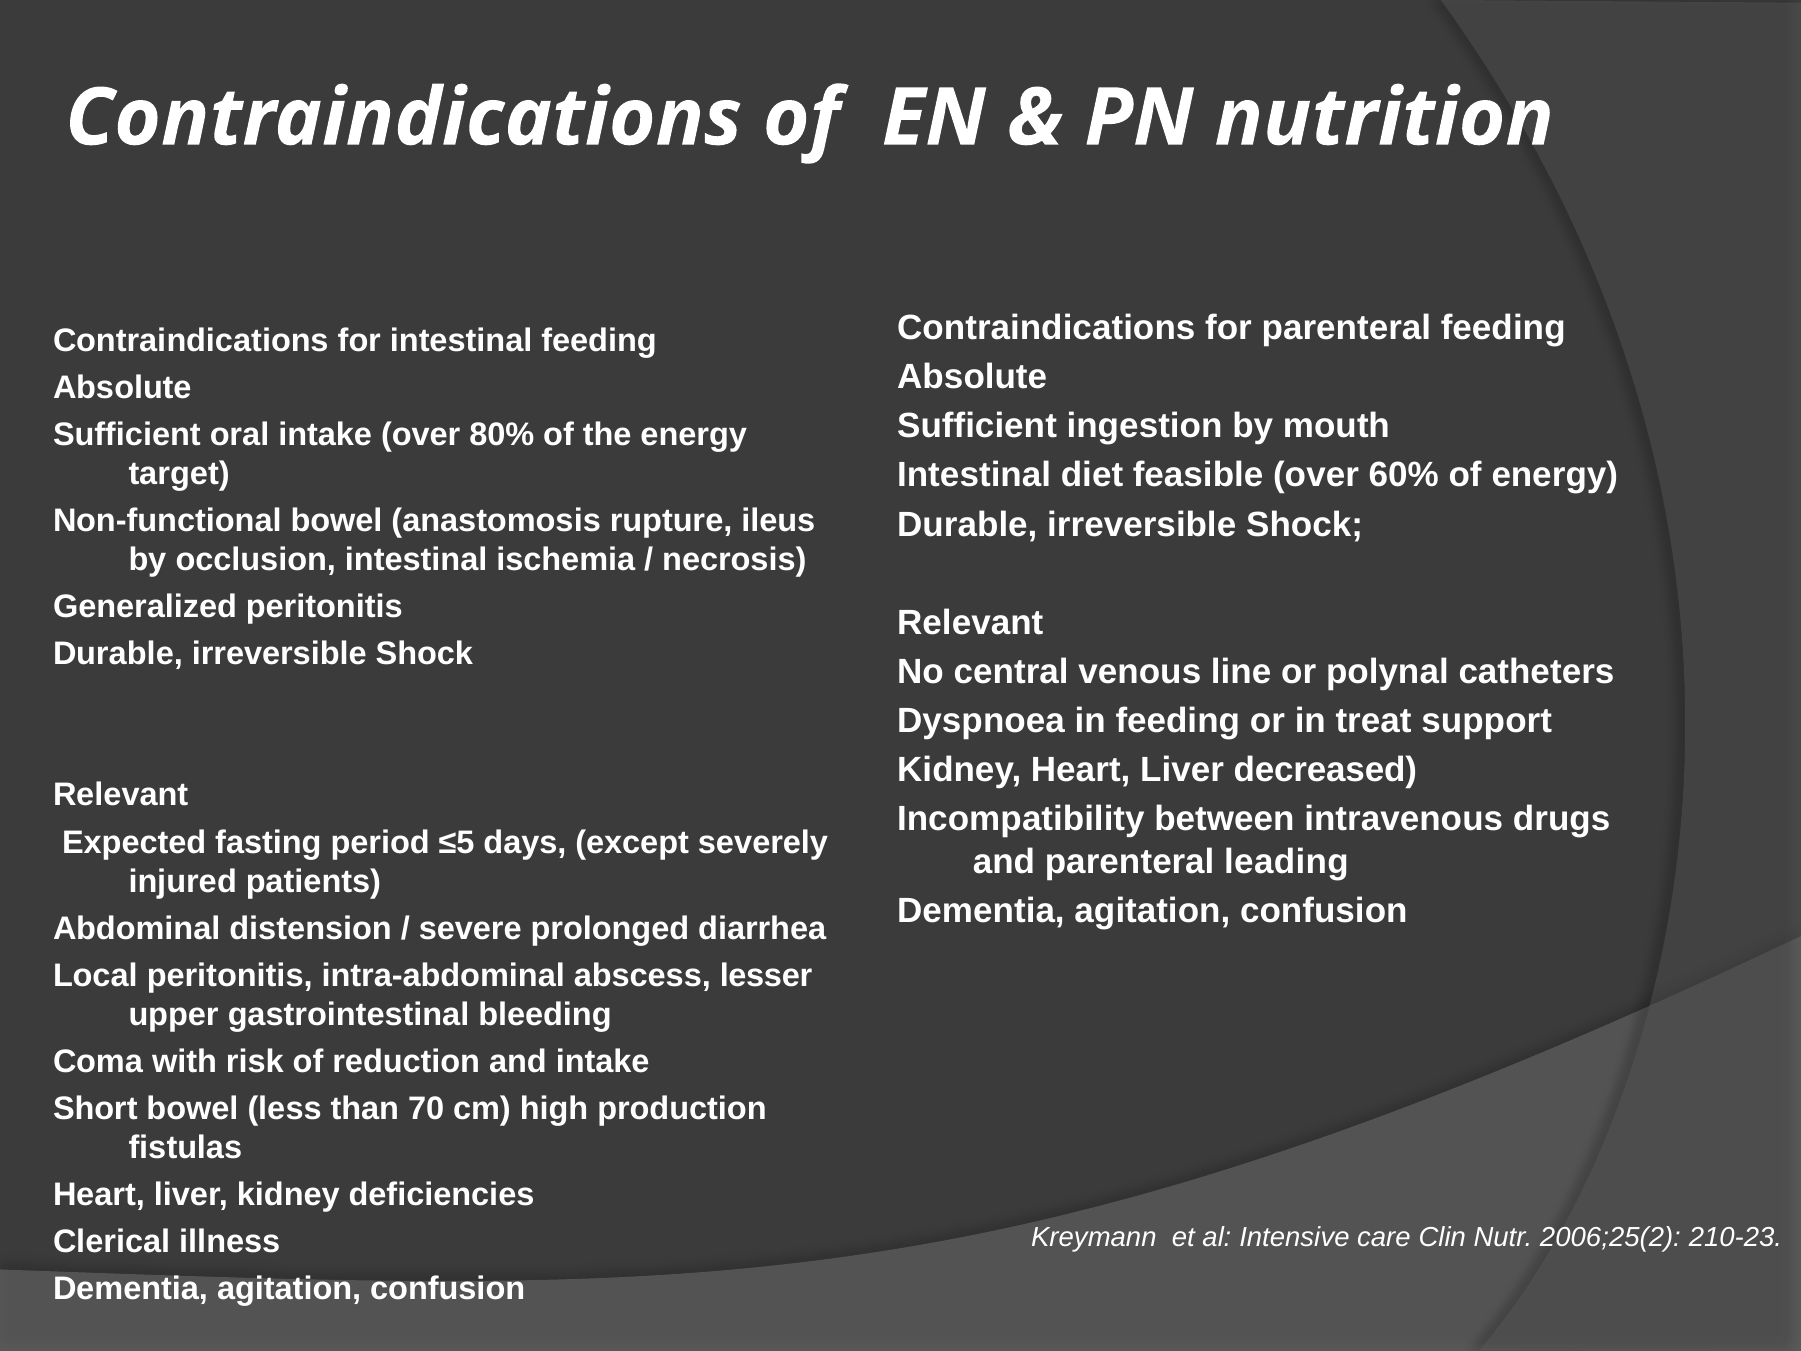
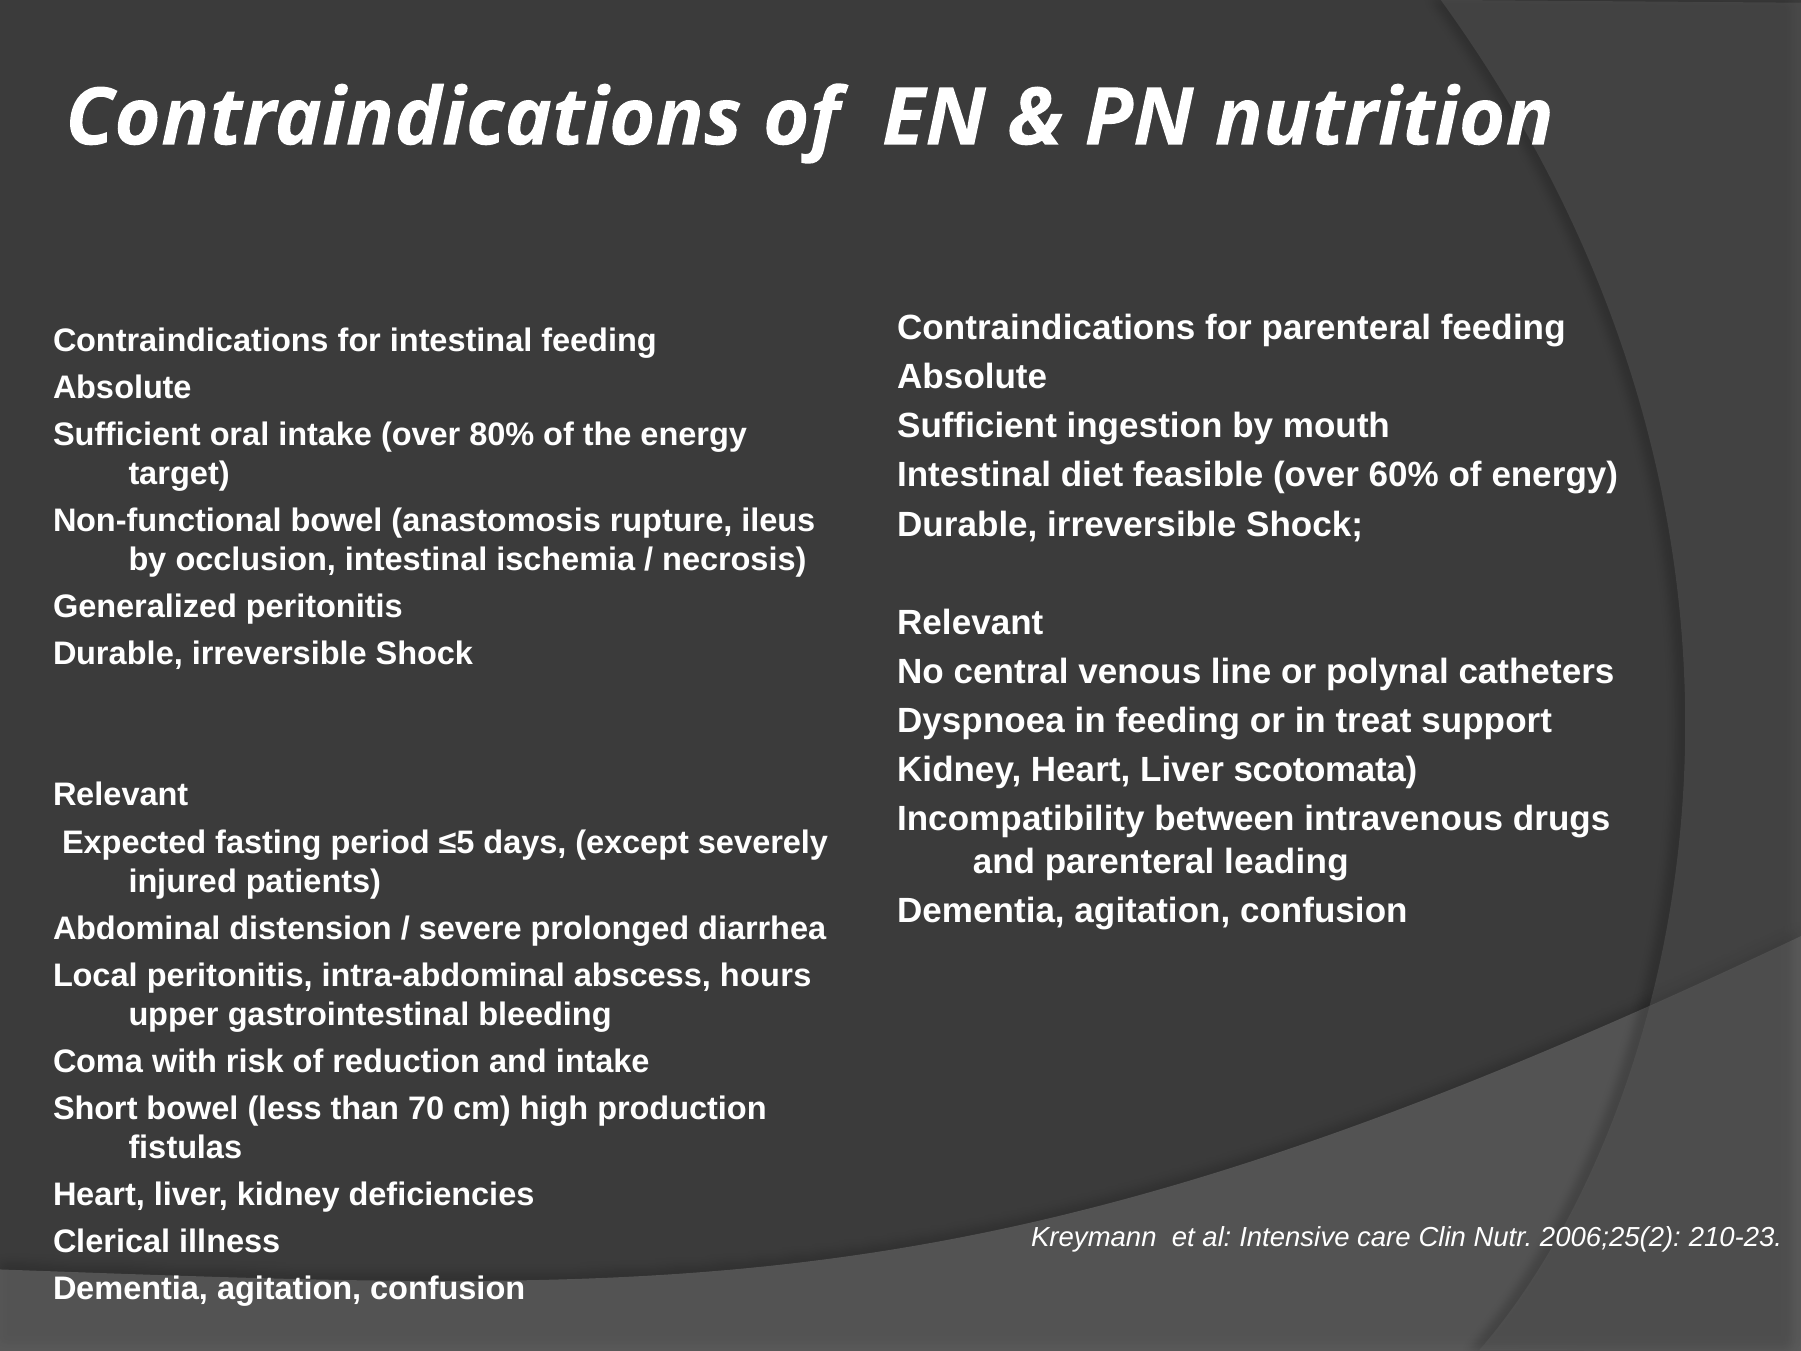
decreased: decreased -> scotomata
lesser: lesser -> hours
